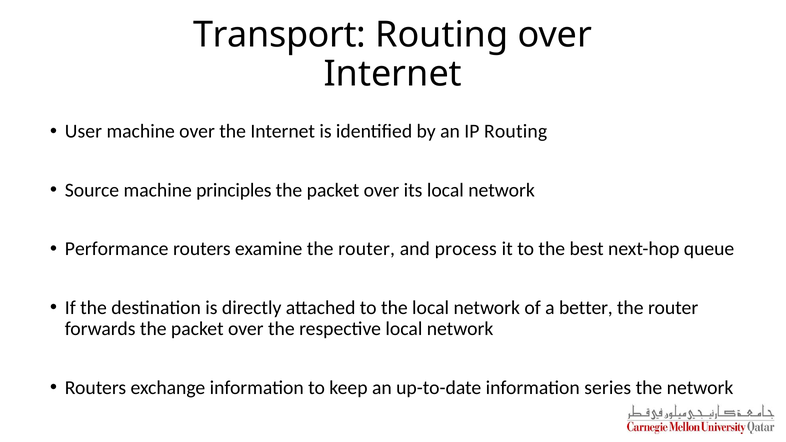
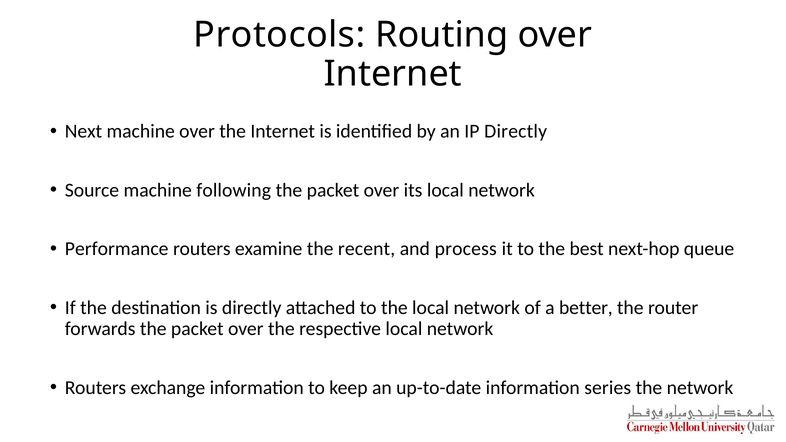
Transport: Transport -> Protocols
User: User -> Next
IP Routing: Routing -> Directly
principles: principles -> following
examine the router: router -> recent
